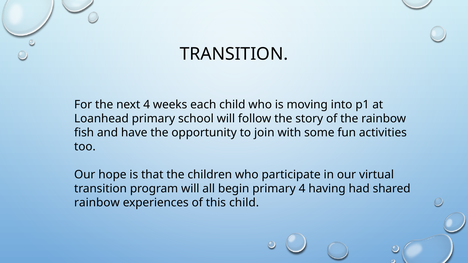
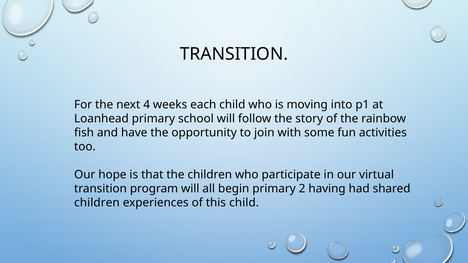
primary 4: 4 -> 2
rainbow at (97, 203): rainbow -> children
